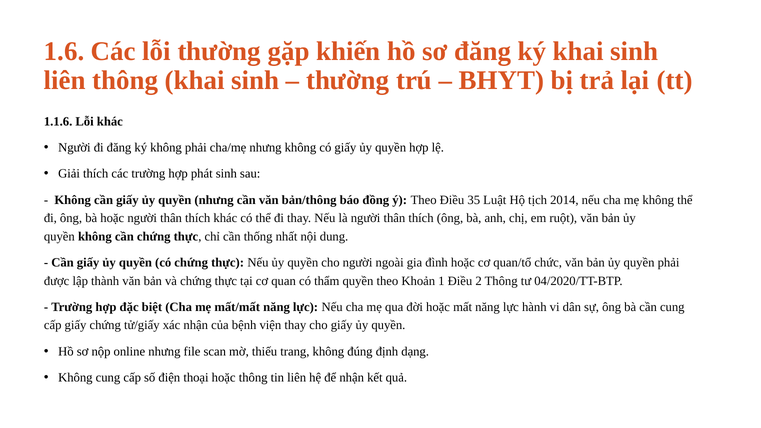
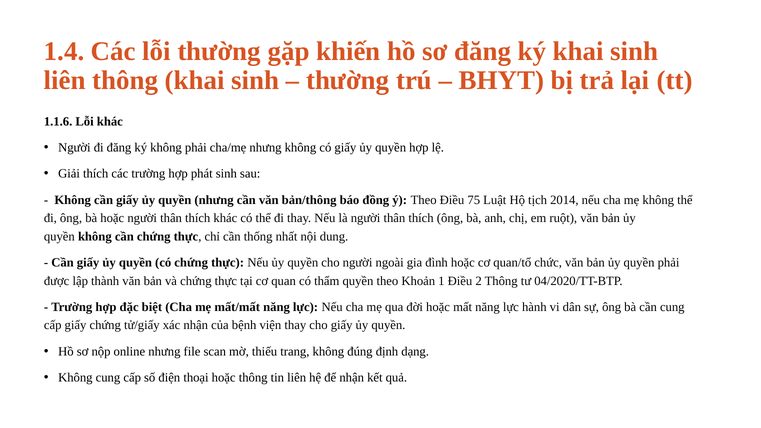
1.6: 1.6 -> 1.4
35: 35 -> 75
